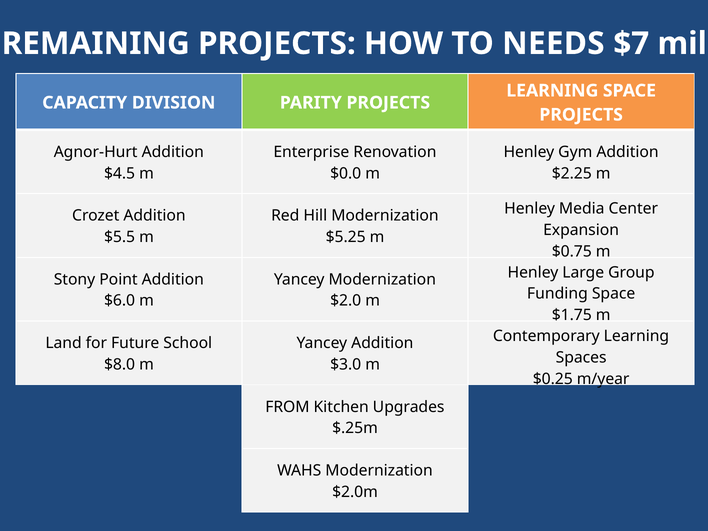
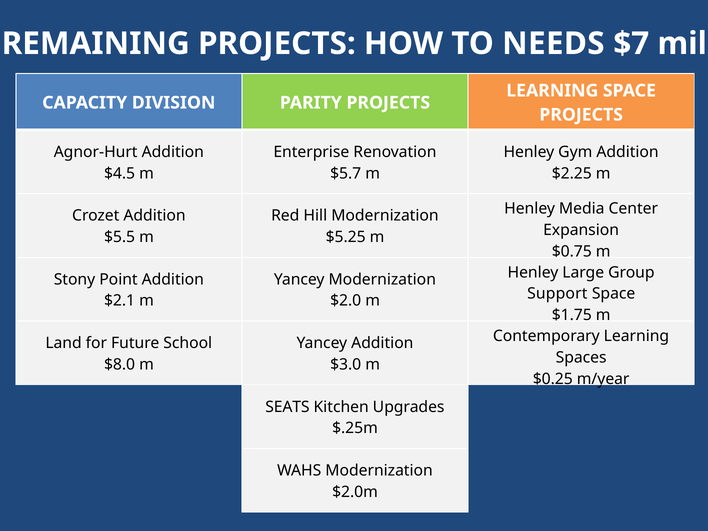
$0.0: $0.0 -> $5.7
Funding: Funding -> Support
$6.0: $6.0 -> $2.1
FROM: FROM -> SEATS
